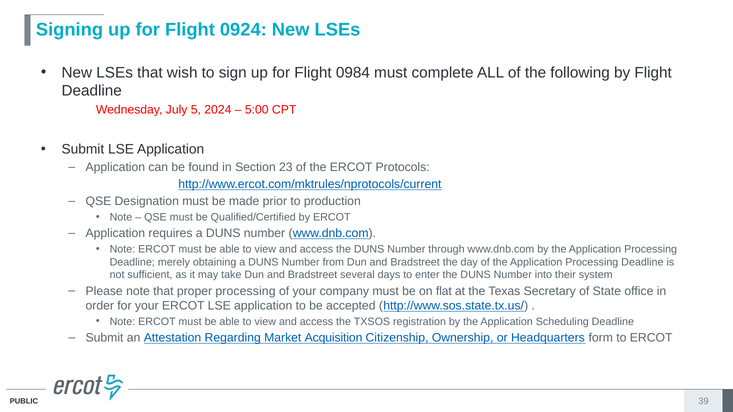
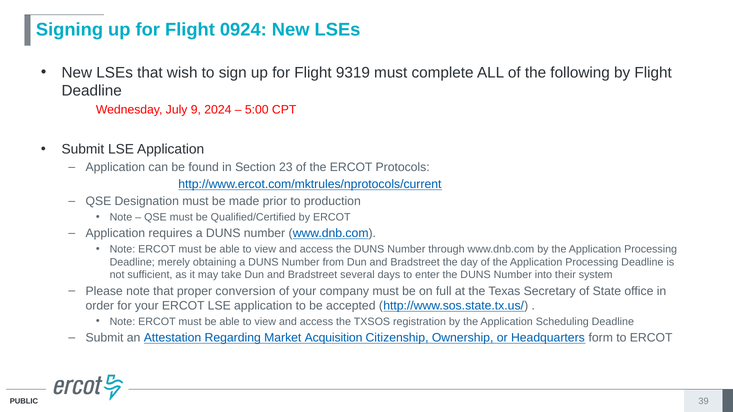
0984: 0984 -> 9319
5: 5 -> 9
proper processing: processing -> conversion
flat: flat -> full
